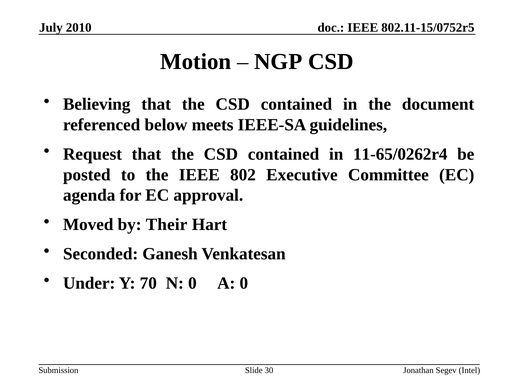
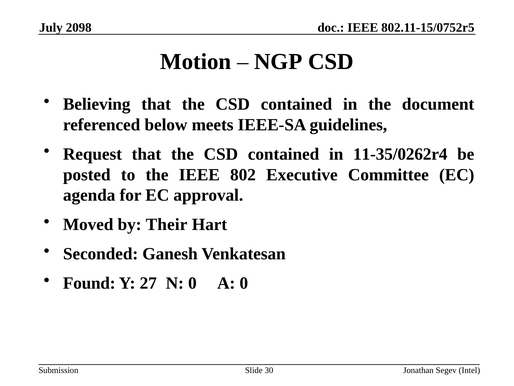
2010: 2010 -> 2098
11-65/0262r4: 11-65/0262r4 -> 11-35/0262r4
Under: Under -> Found
70: 70 -> 27
